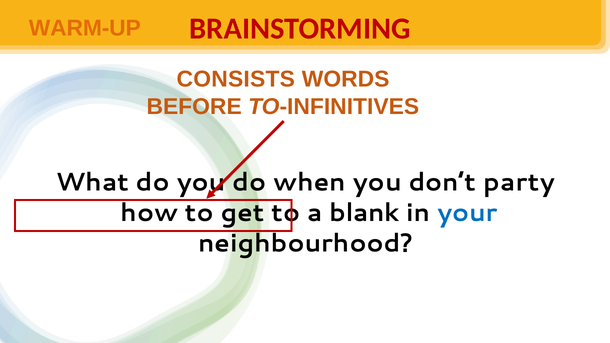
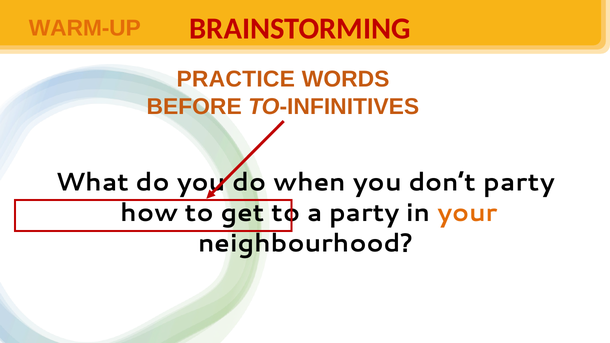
CONSISTS: CONSISTS -> PRACTICE
a blank: blank -> party
your colour: blue -> orange
